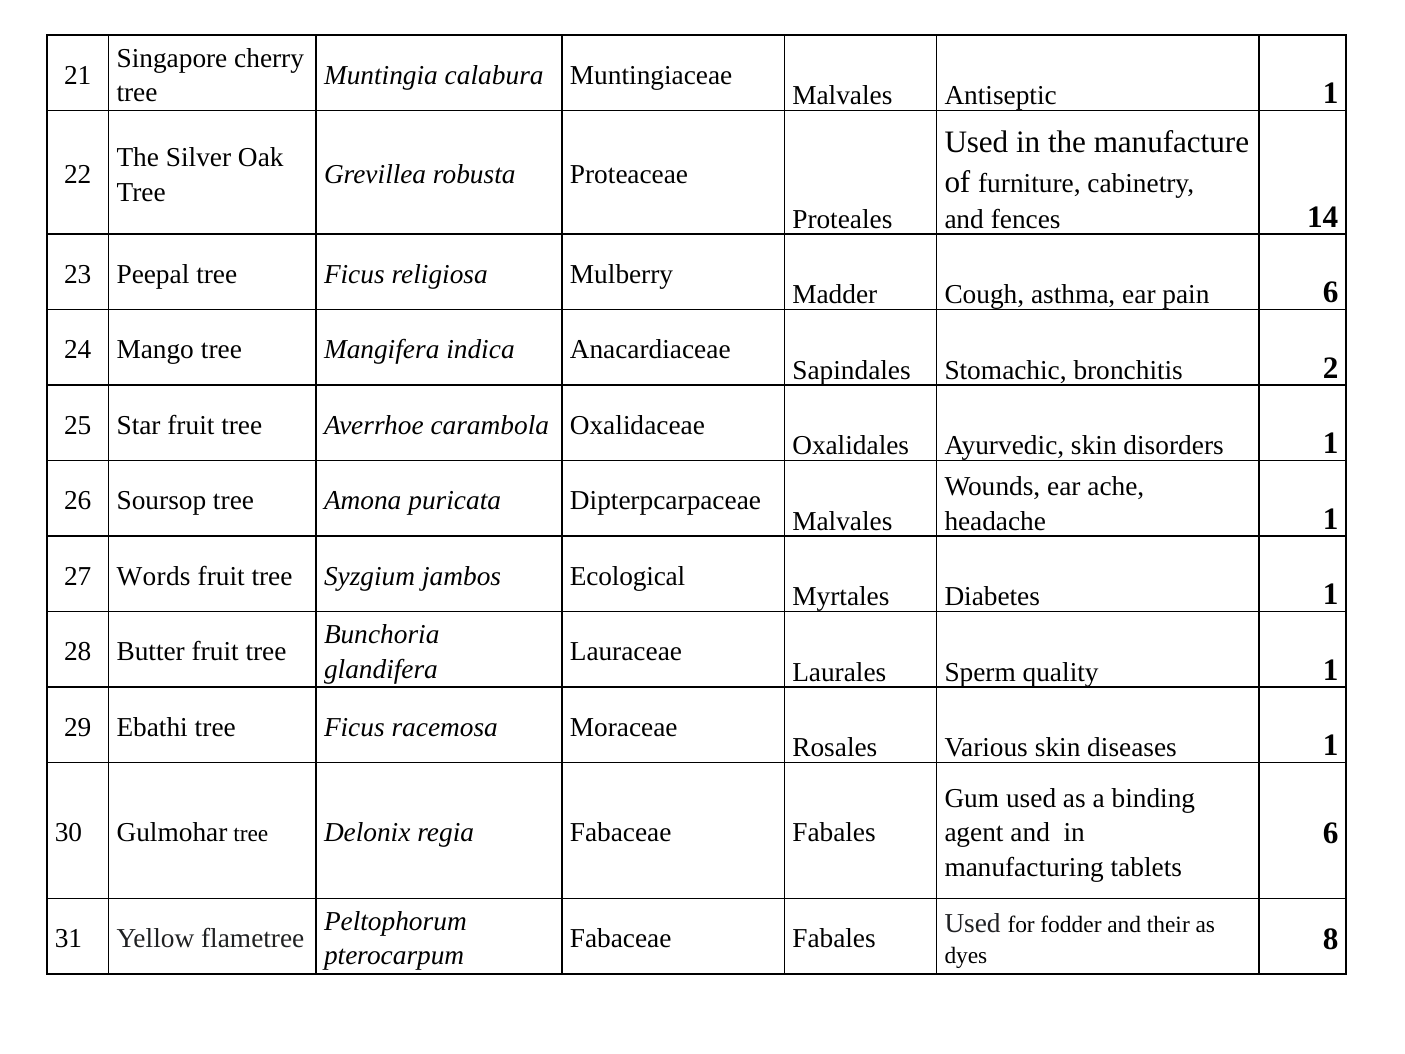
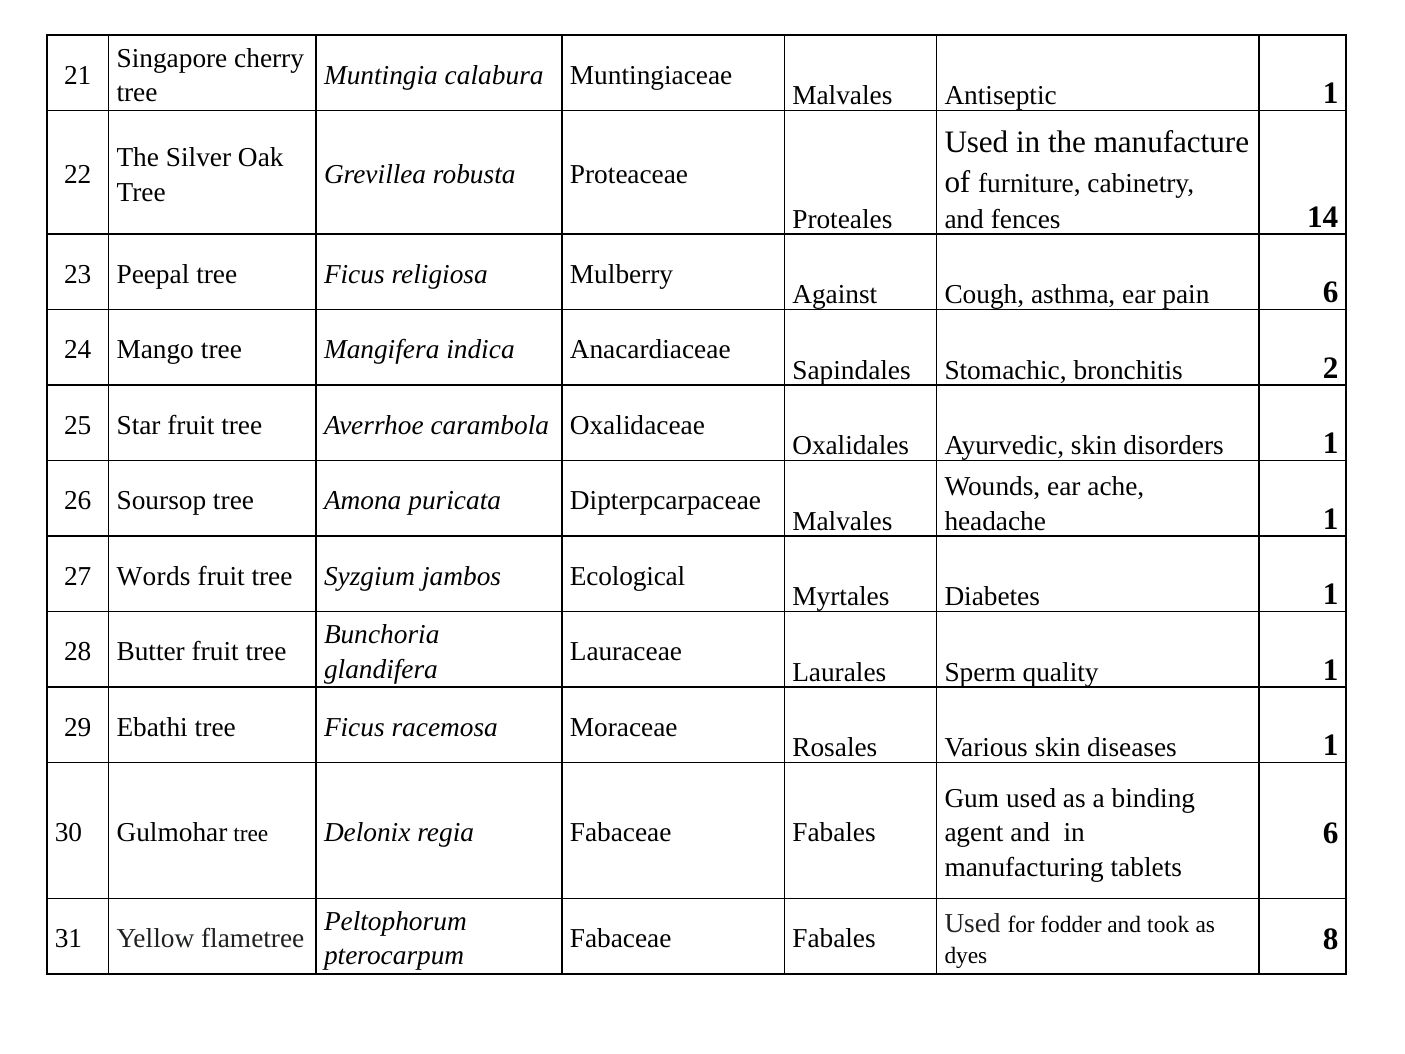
Madder: Madder -> Against
their: their -> took
